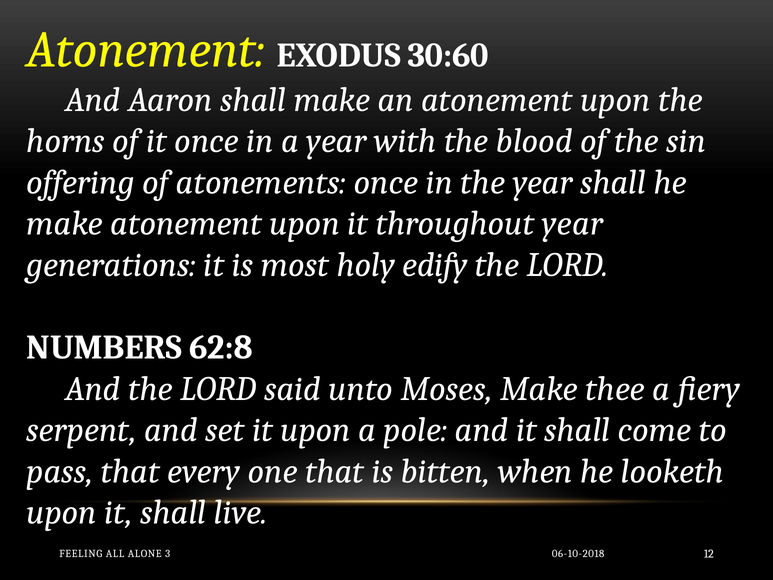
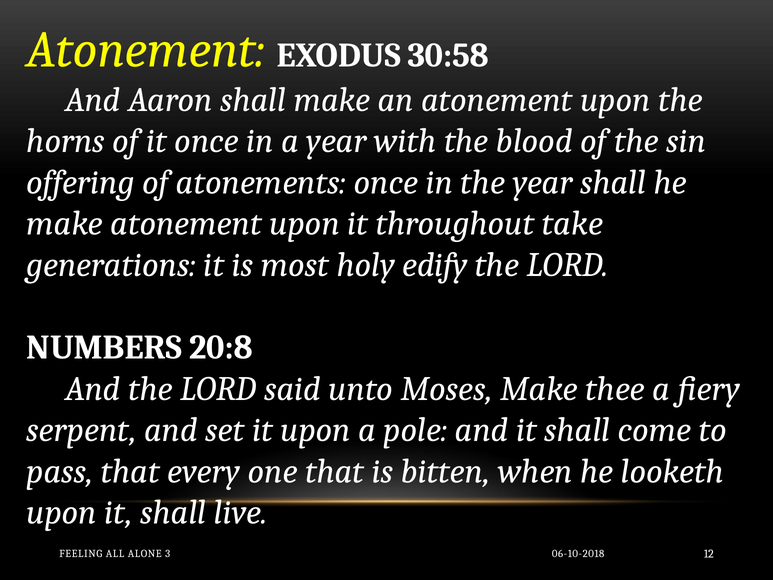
30:60: 30:60 -> 30:58
throughout year: year -> take
62:8: 62:8 -> 20:8
